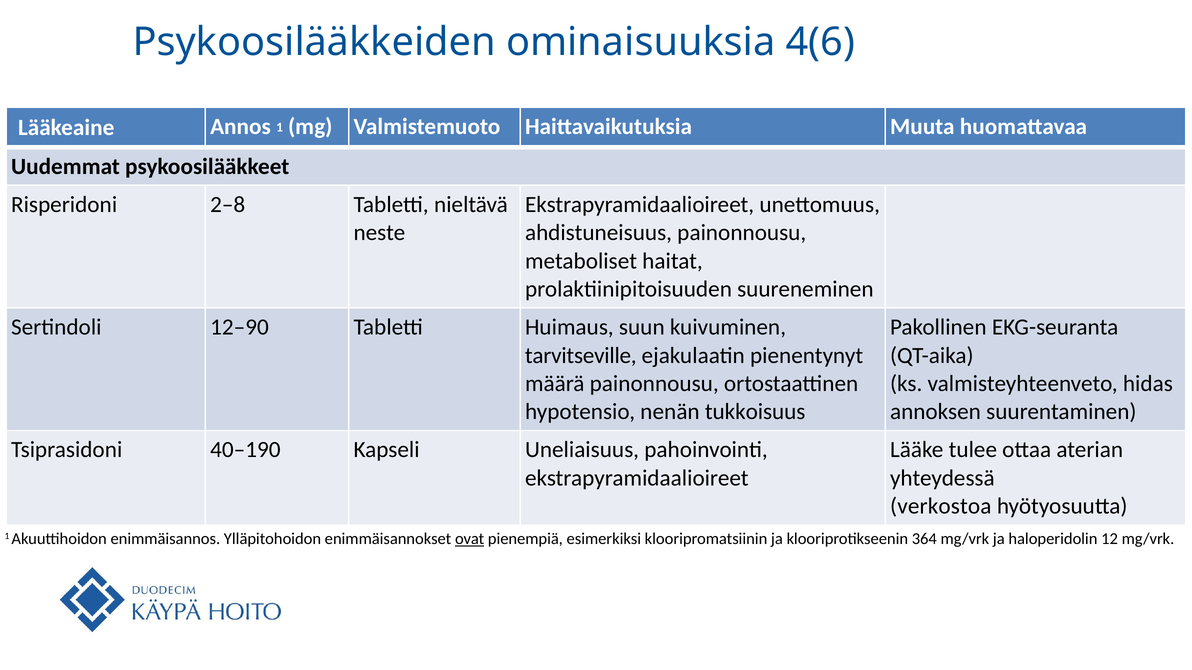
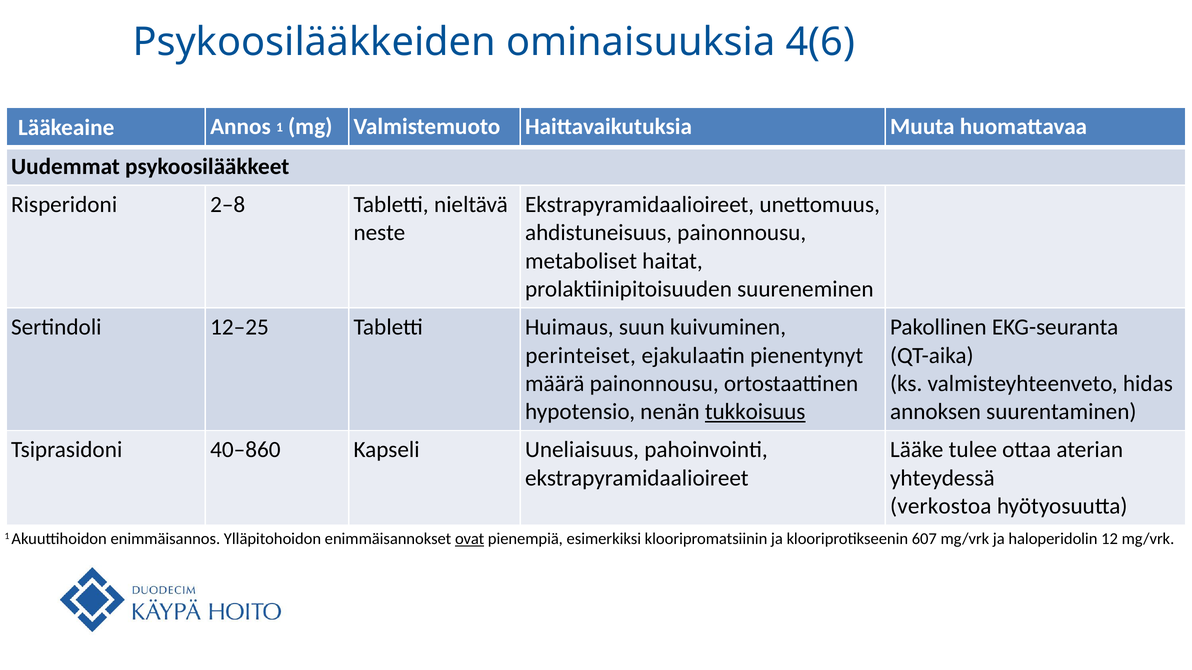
12–90: 12–90 -> 12–25
tarvitseville: tarvitseville -> perinteiset
tukkoisuus underline: none -> present
40–190: 40–190 -> 40–860
364: 364 -> 607
